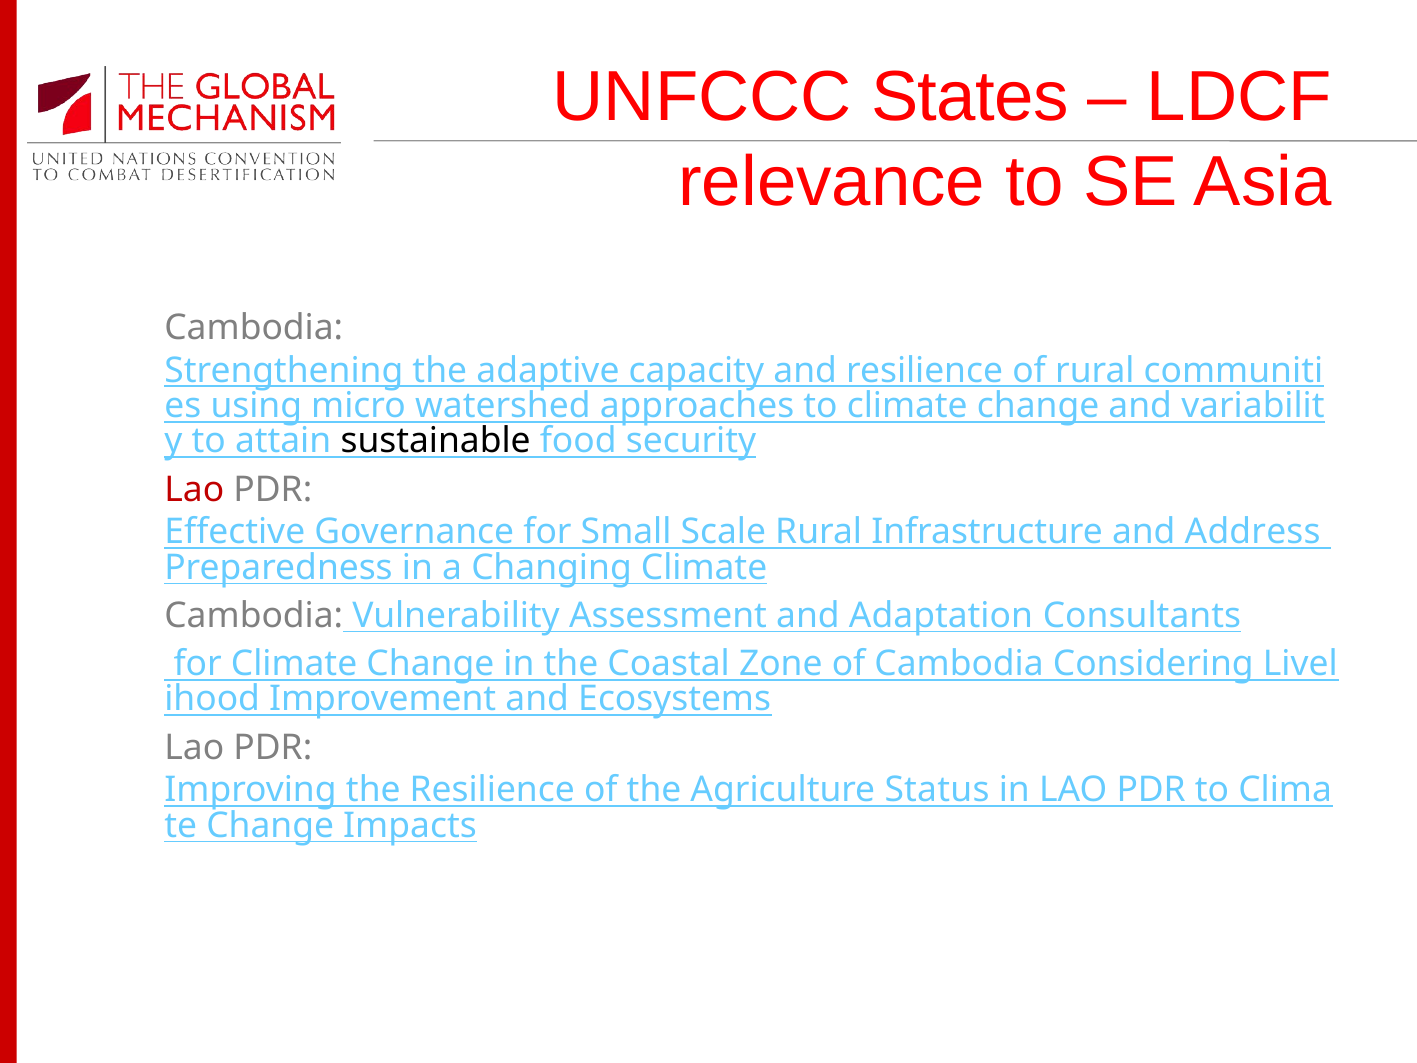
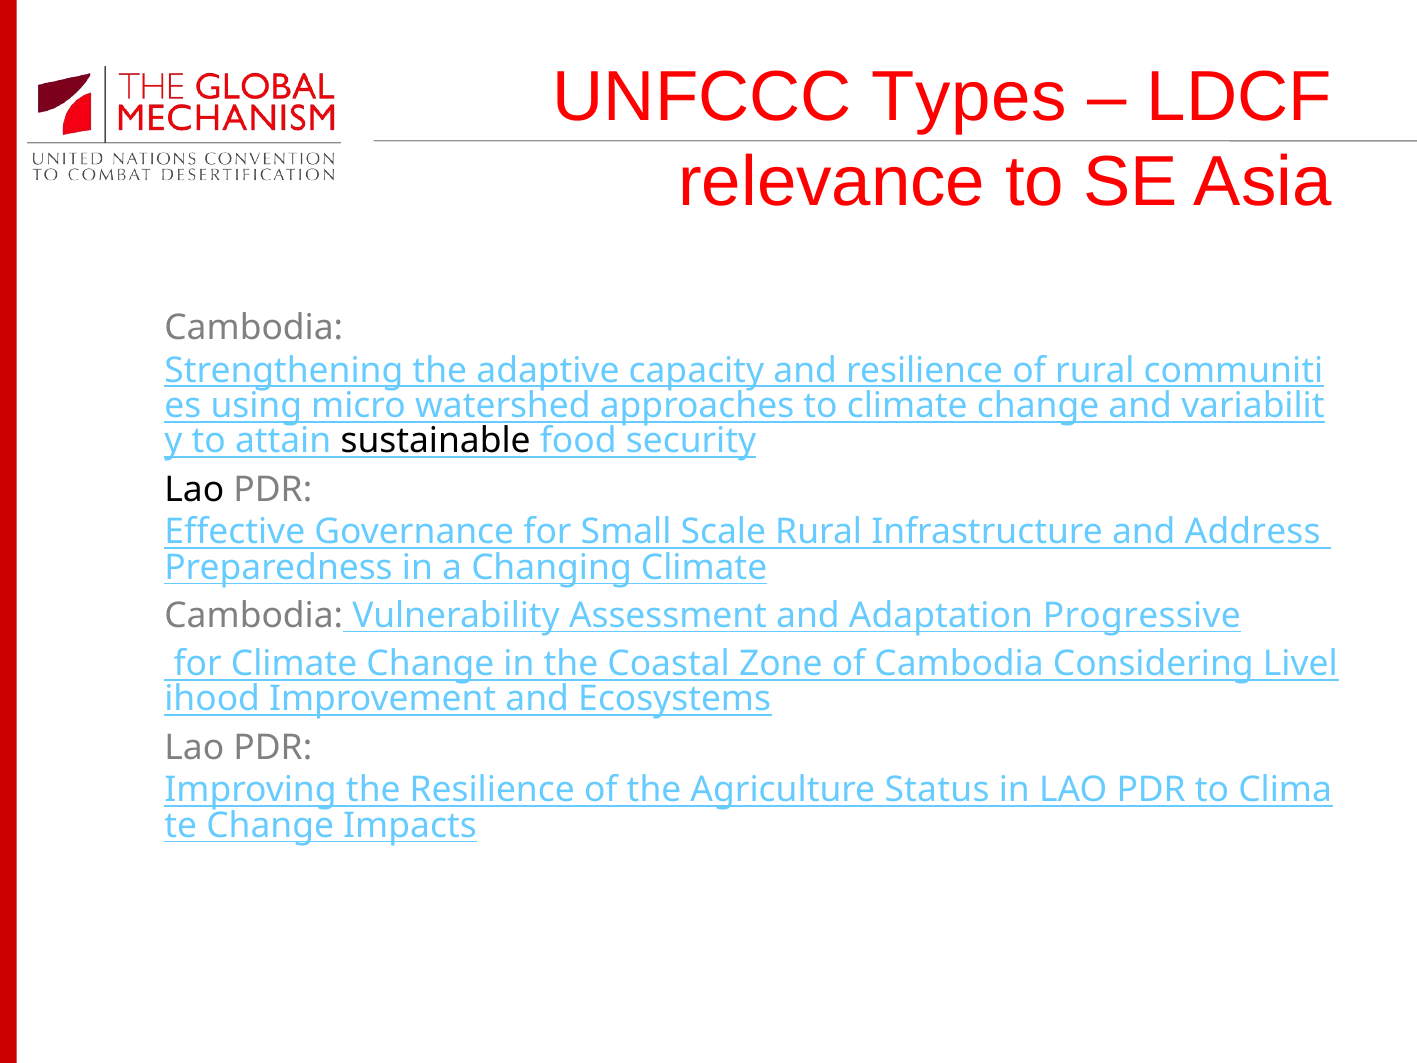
States: States -> Types
Lao at (194, 489) colour: red -> black
Consultants: Consultants -> Progressive
